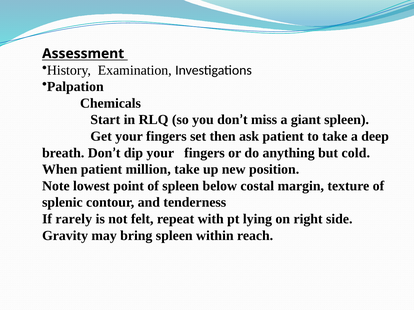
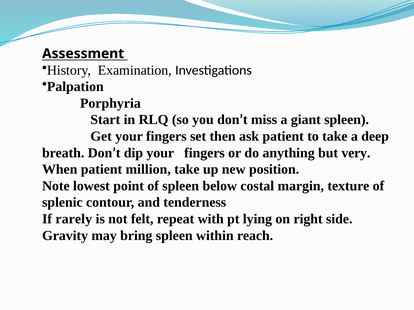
Chemicals: Chemicals -> Porphyria
cold: cold -> very
